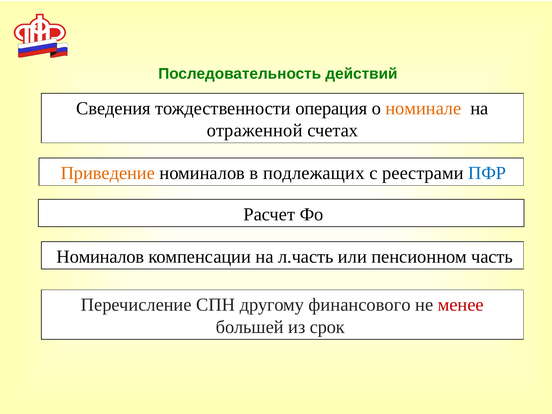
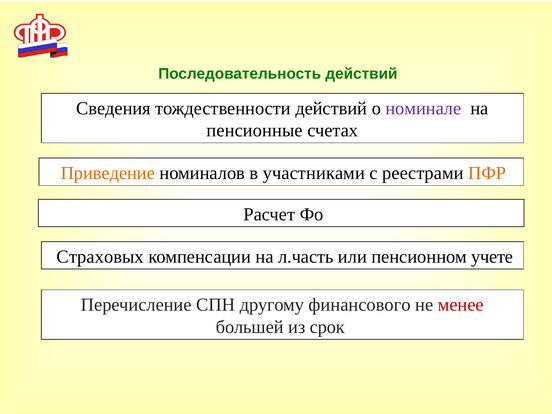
тождественности операция: операция -> действий
номинале colour: orange -> purple
отраженной: отраженной -> пенсионные
подлежащих: подлежащих -> участниками
ПФР colour: blue -> orange
Номиналов at (100, 257): Номиналов -> Страховых
часть: часть -> учете
